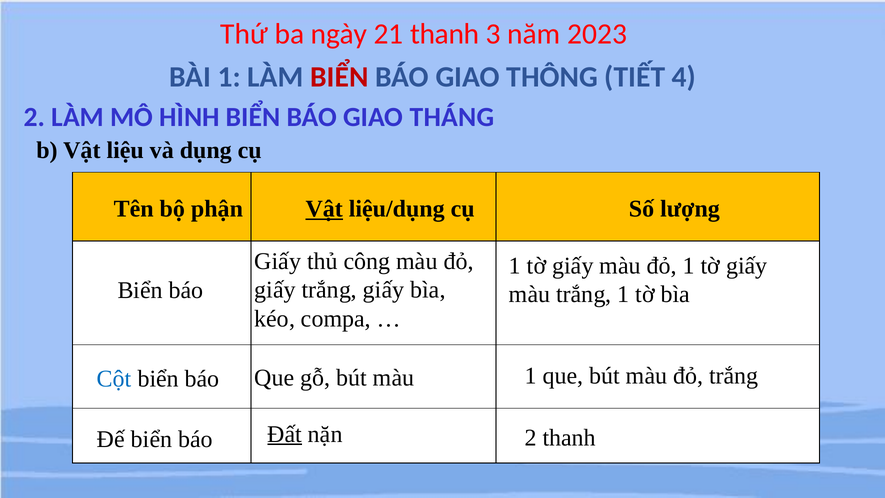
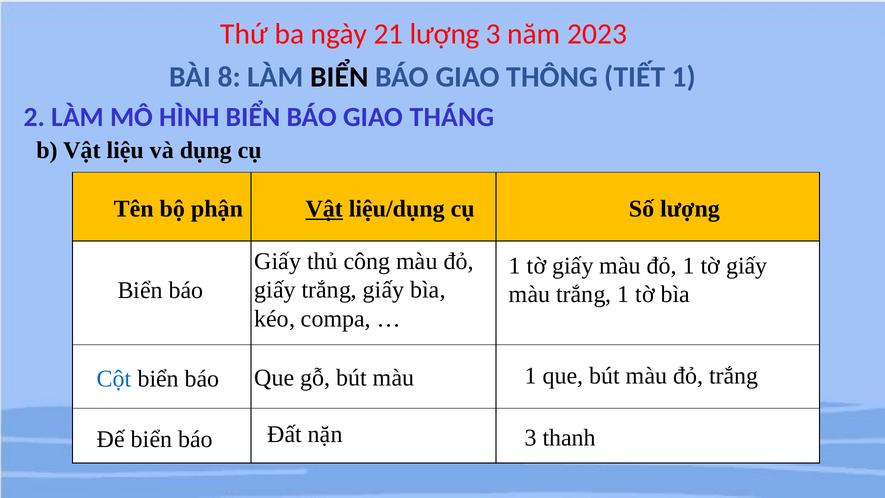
21 thanh: thanh -> lượng
BÀI 1: 1 -> 8
BIỂN at (339, 77) colour: red -> black
TIẾT 4: 4 -> 1
Đất underline: present -> none
nặn 2: 2 -> 3
